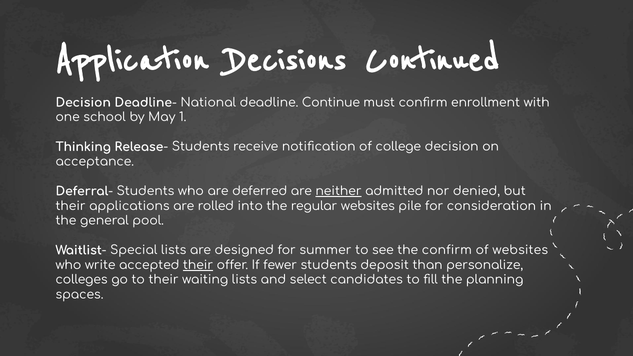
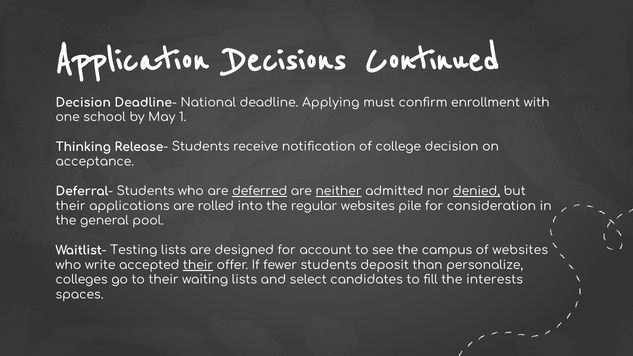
Continue: Continue -> Applying
deferred underline: none -> present
denied underline: none -> present
Special: Special -> Testing
summer: summer -> account
the confirm: confirm -> campus
planning: planning -> interests
